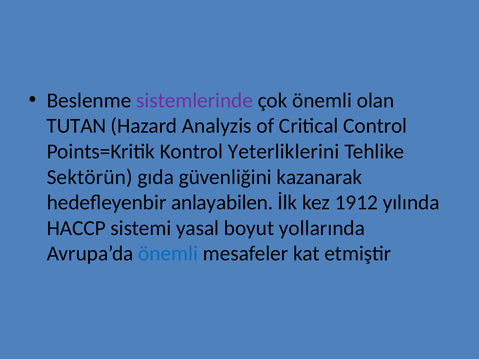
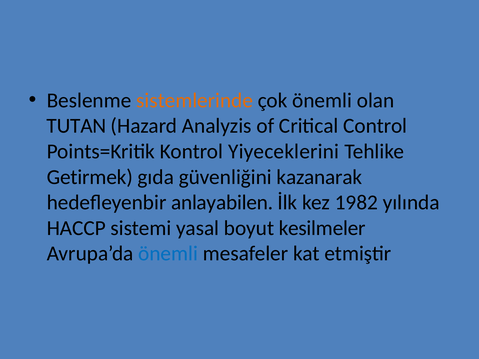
sistemlerinde colour: purple -> orange
Yeterliklerini: Yeterliklerini -> Yiyeceklerini
Sektörün: Sektörün -> Getirmek
1912: 1912 -> 1982
yollarında: yollarında -> kesilmeler
